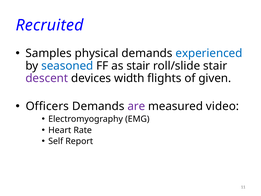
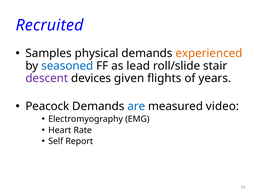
experienced colour: blue -> orange
as stair: stair -> lead
width: width -> given
given: given -> years
Officers: Officers -> Peacock
are colour: purple -> blue
